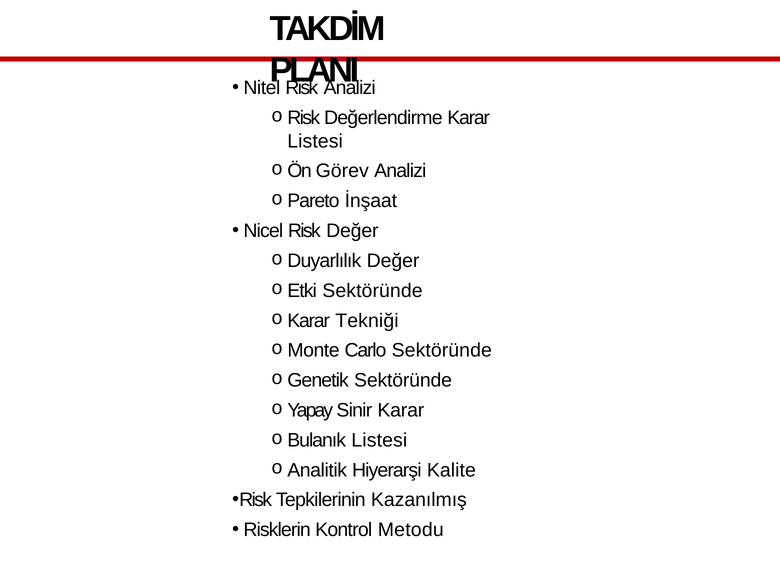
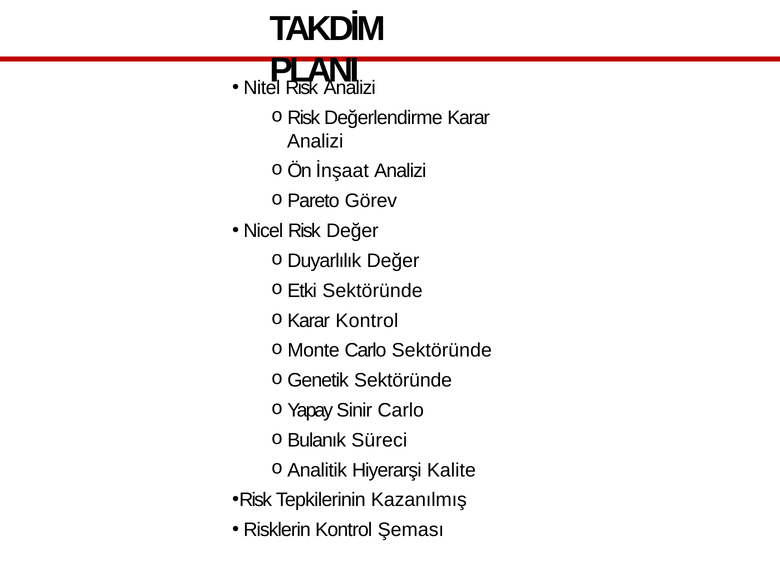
Listesi at (315, 141): Listesi -> Analizi
Görev: Görev -> İnşaat
İnşaat: İnşaat -> Görev
Tekniği at (367, 321): Tekniği -> Kontrol
Sinir Karar: Karar -> Carlo
Listesi at (379, 440): Listesi -> Süreci
Metodu: Metodu -> Şeması
